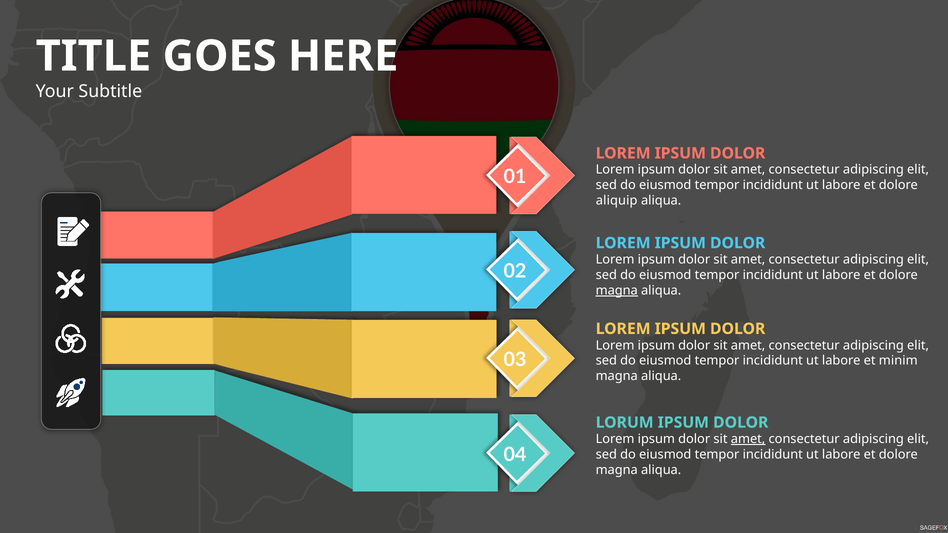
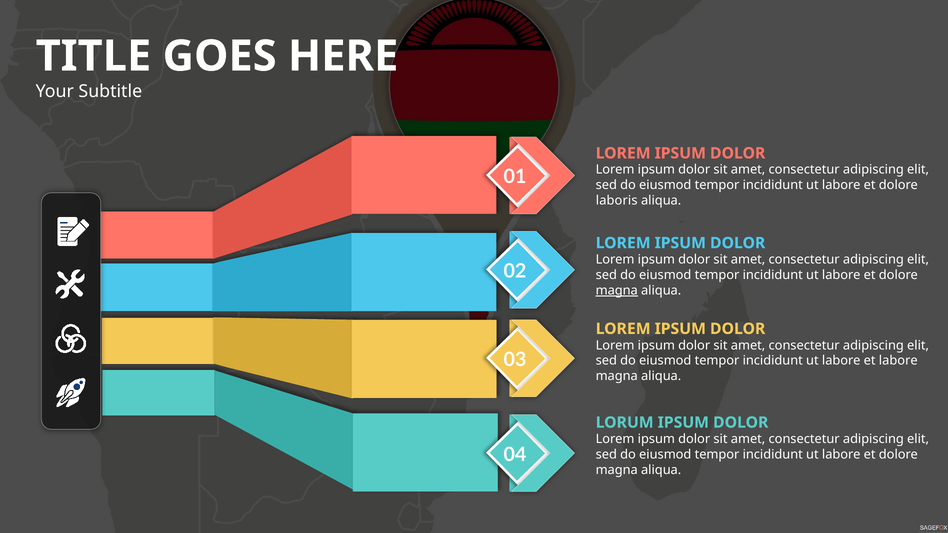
aliquip: aliquip -> laboris
et minim: minim -> labore
amet at (748, 439) underline: present -> none
